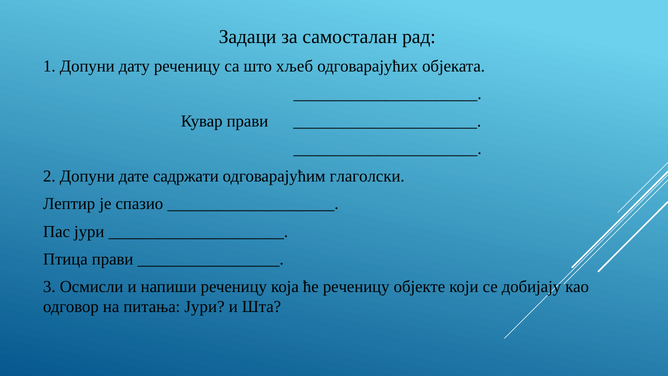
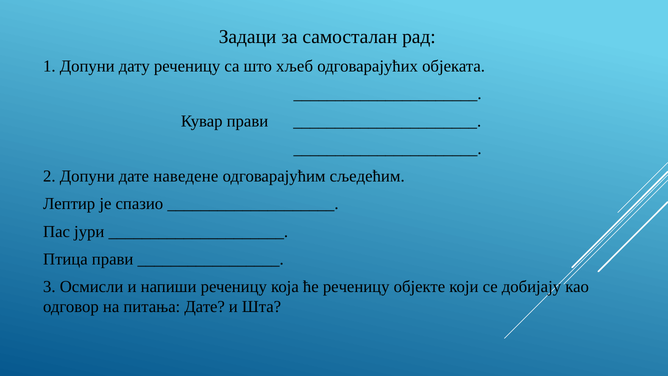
садржати: садржати -> наведене
глаголски: глаголски -> сљедећим
питања Јури: Јури -> Дате
